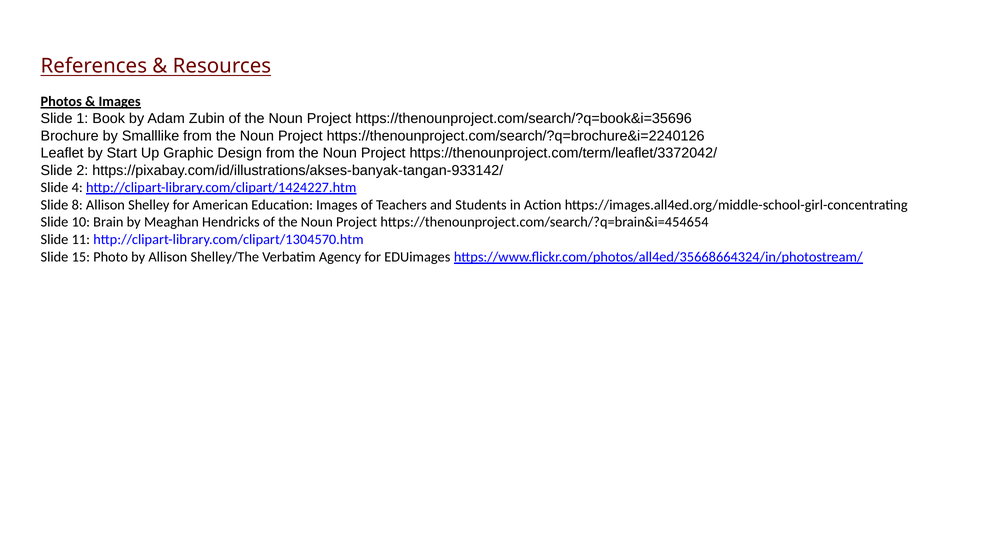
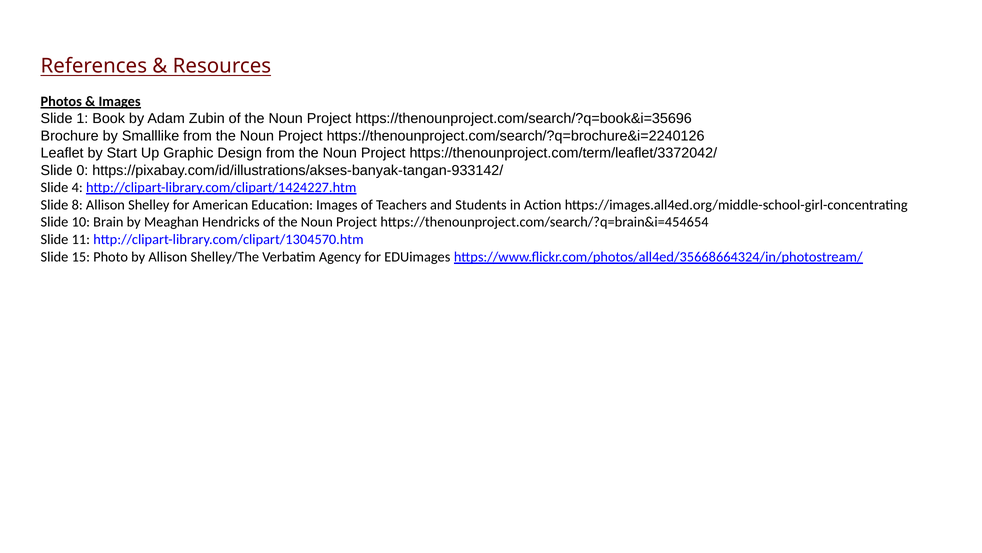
2: 2 -> 0
